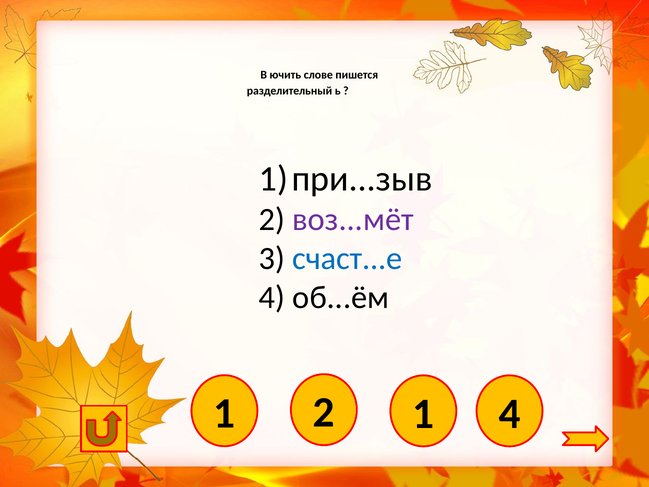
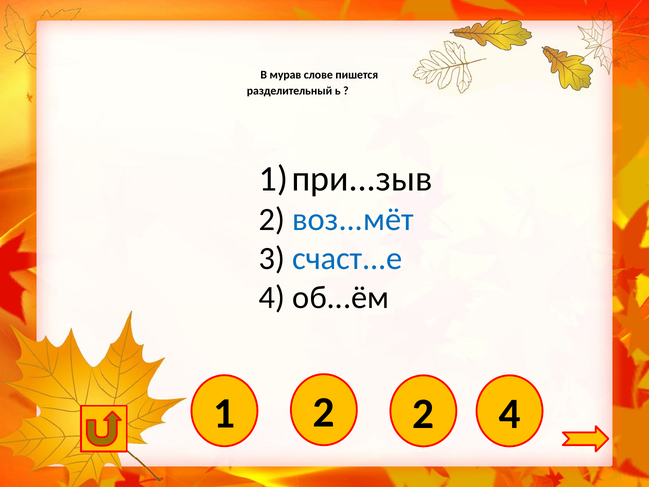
ючить: ючить -> мурав
воз...мёт colour: purple -> blue
1 1: 1 -> 2
